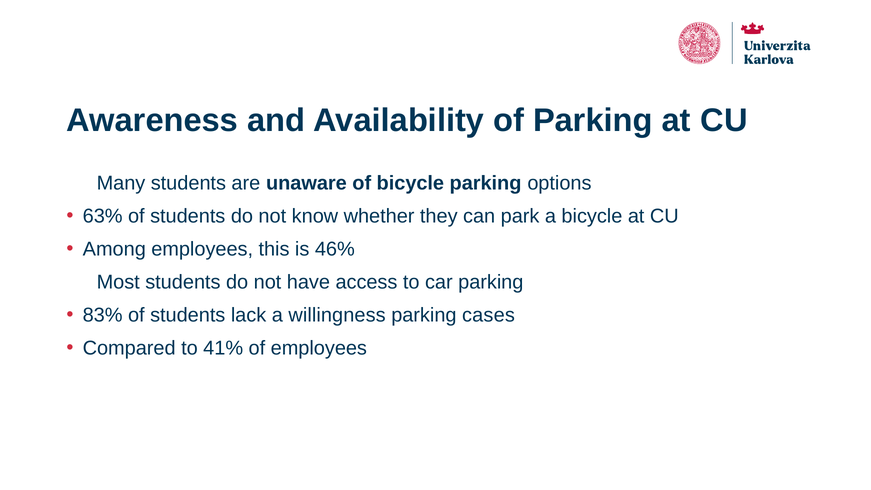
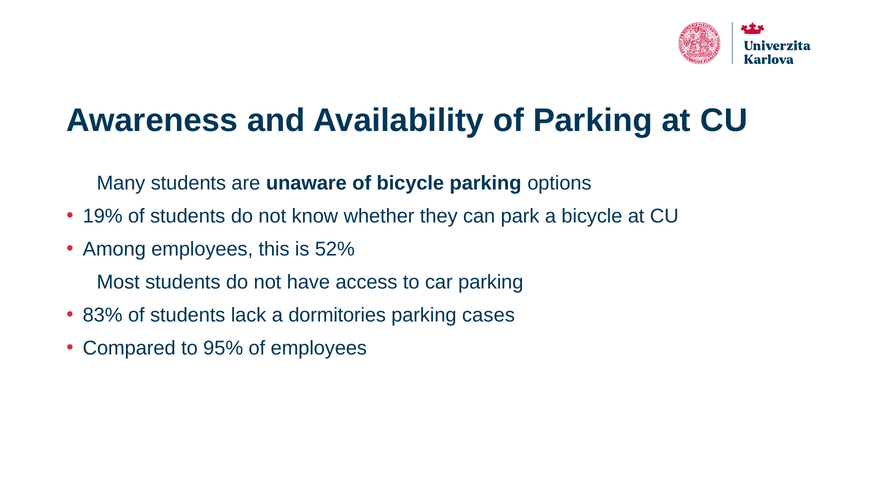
63%: 63% -> 19%
46%: 46% -> 52%
willingness: willingness -> dormitories
41%: 41% -> 95%
